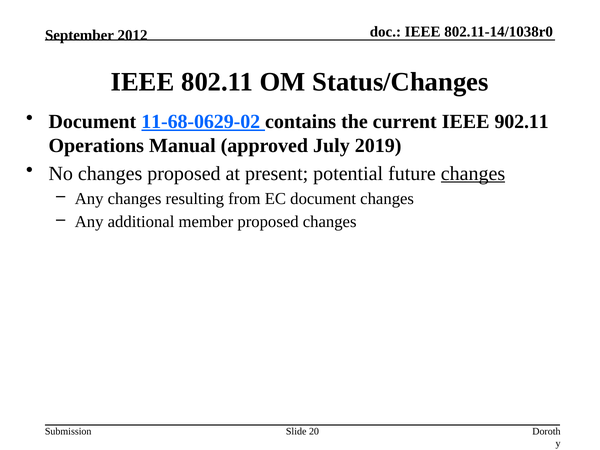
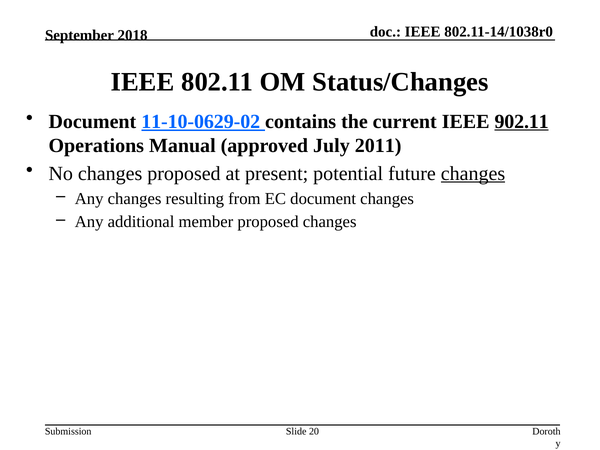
2012: 2012 -> 2018
11-68-0629-02: 11-68-0629-02 -> 11-10-0629-02
902.11 underline: none -> present
2019: 2019 -> 2011
